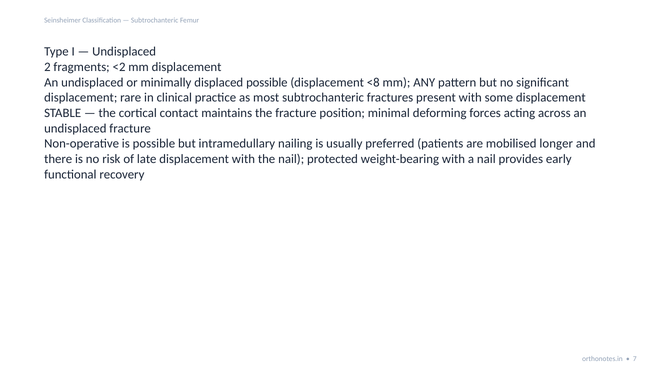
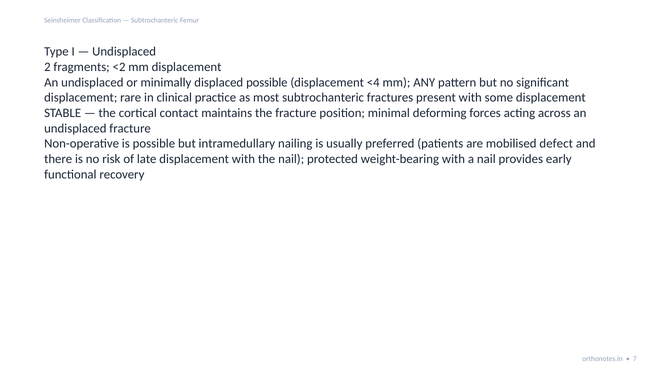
<8: <8 -> <4
longer: longer -> defect
